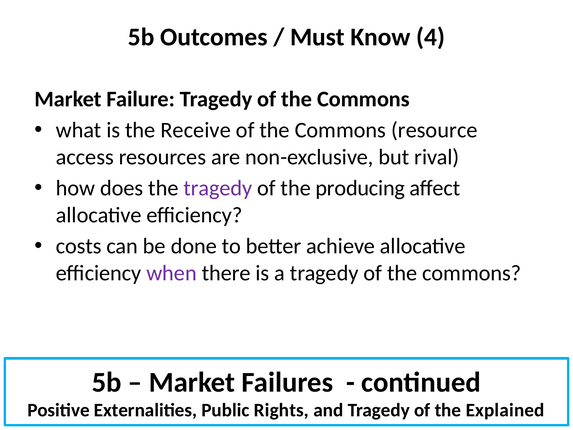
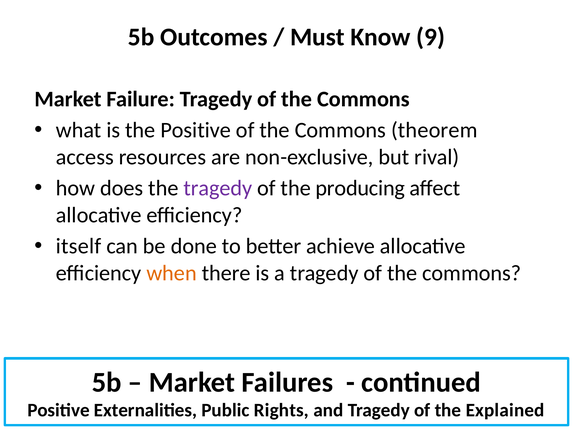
4: 4 -> 9
the Receive: Receive -> Positive
resource: resource -> theorem
costs: costs -> itself
when colour: purple -> orange
